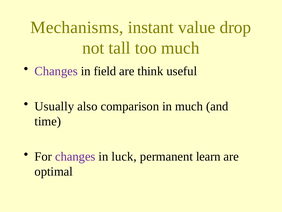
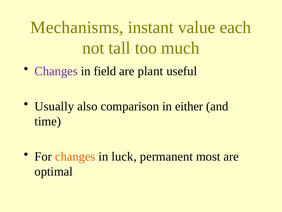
drop: drop -> each
think: think -> plant
in much: much -> either
changes at (75, 156) colour: purple -> orange
learn: learn -> most
